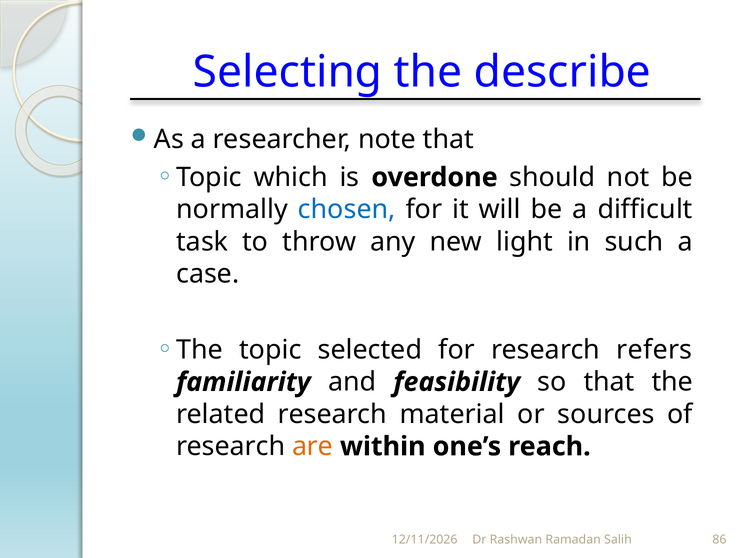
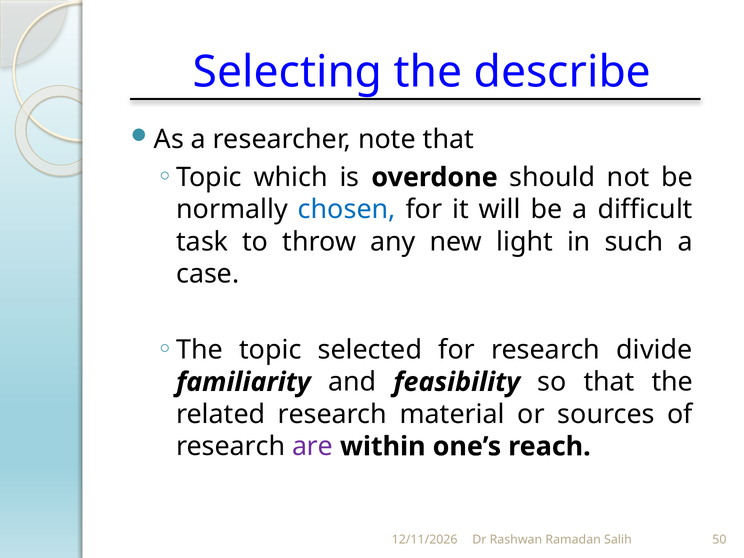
refers: refers -> divide
are colour: orange -> purple
86: 86 -> 50
